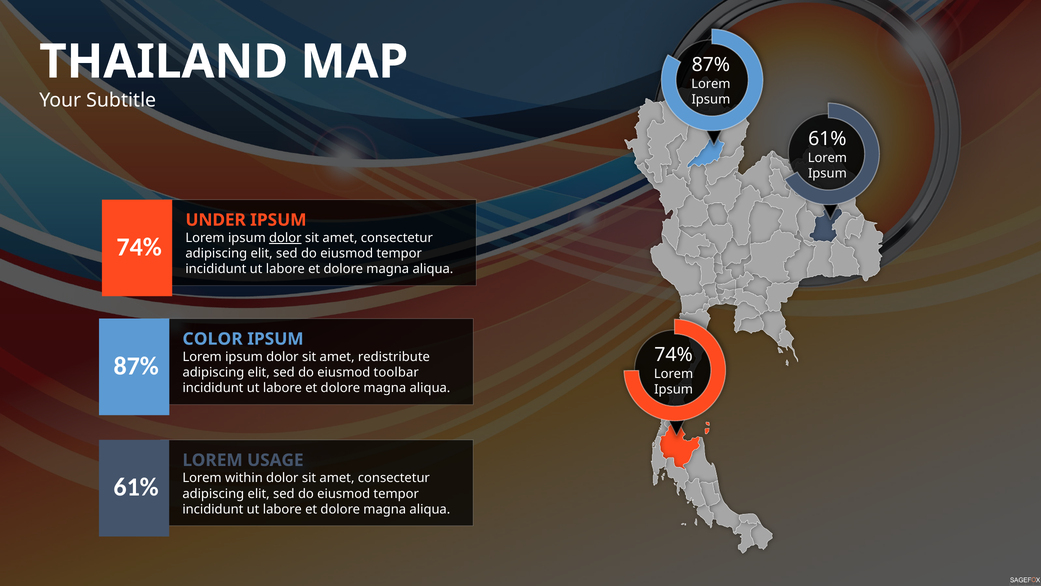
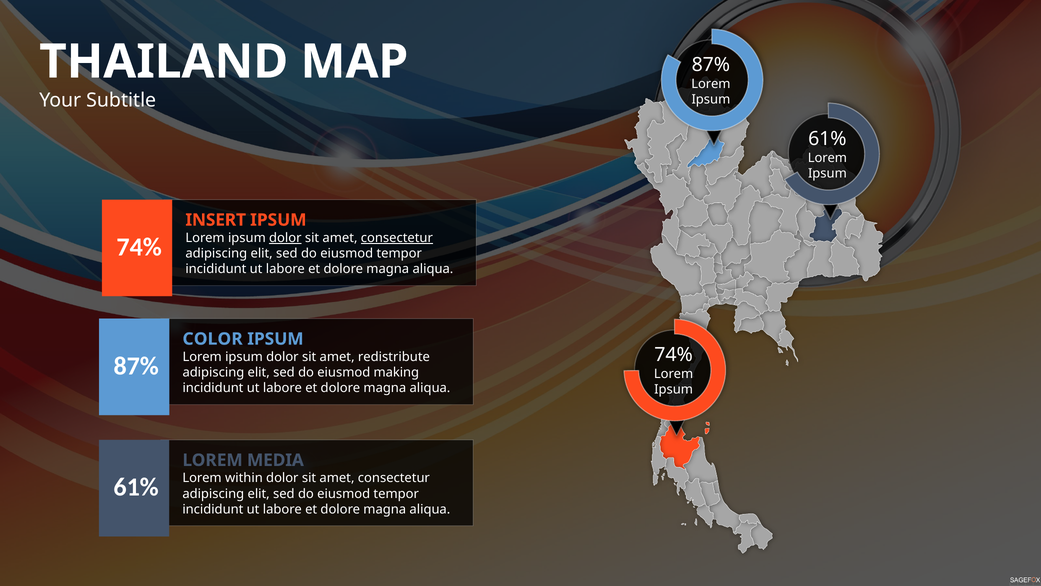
UNDER: UNDER -> INSERT
consectetur at (397, 238) underline: none -> present
toolbar: toolbar -> making
USAGE: USAGE -> MEDIA
